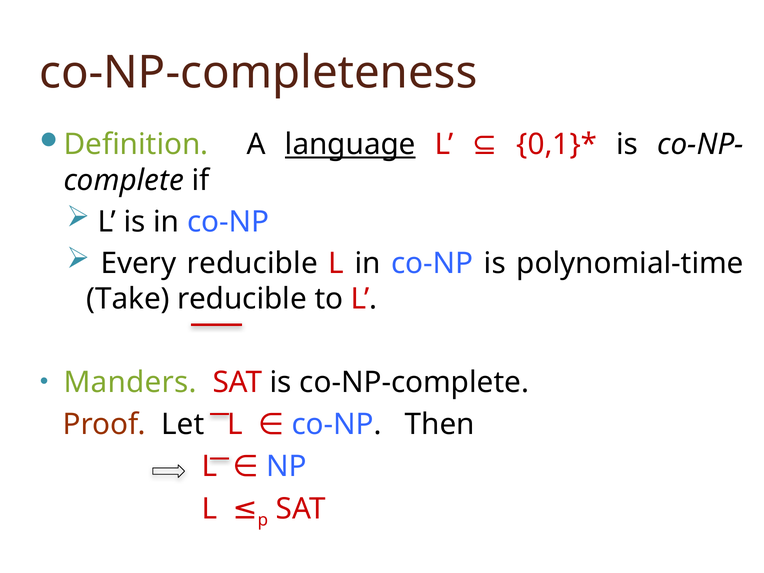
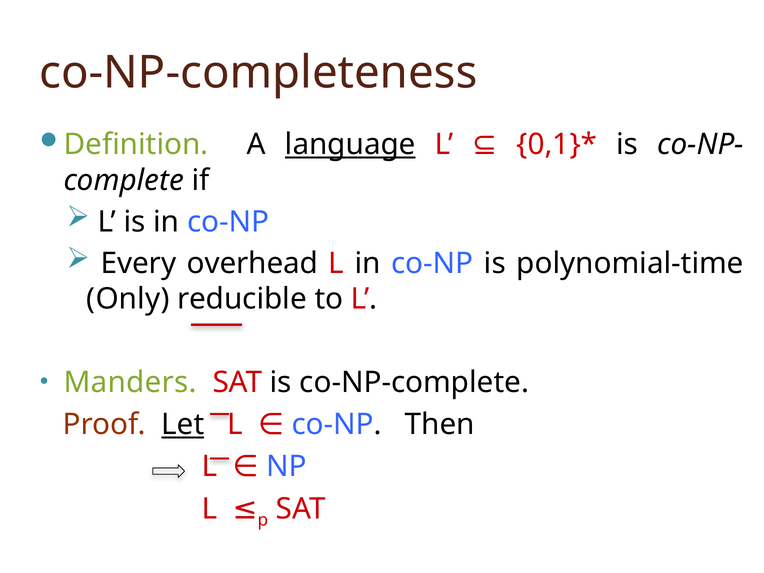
Every reducible: reducible -> overhead
Take: Take -> Only
Let underline: none -> present
